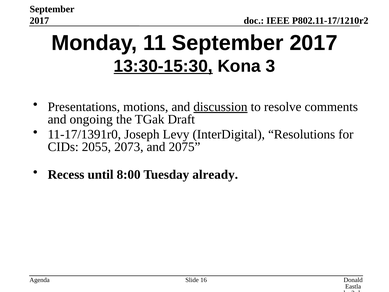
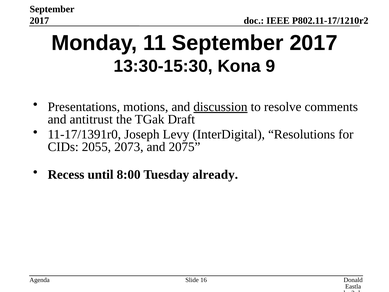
13:30-15:30 underline: present -> none
3: 3 -> 9
ongoing: ongoing -> antitrust
